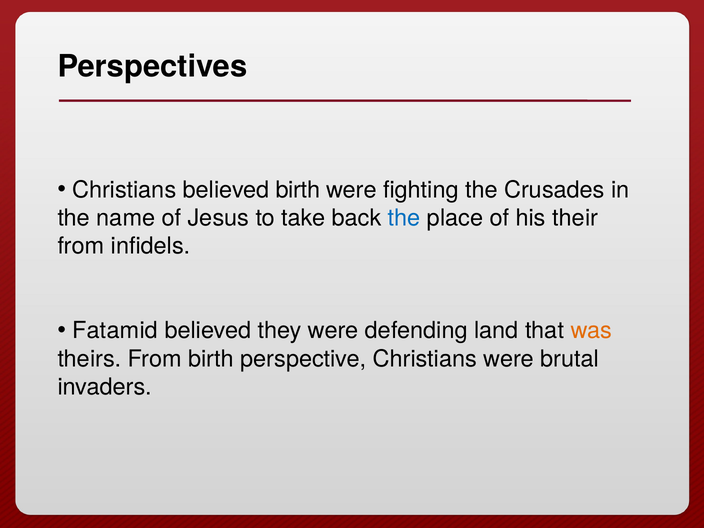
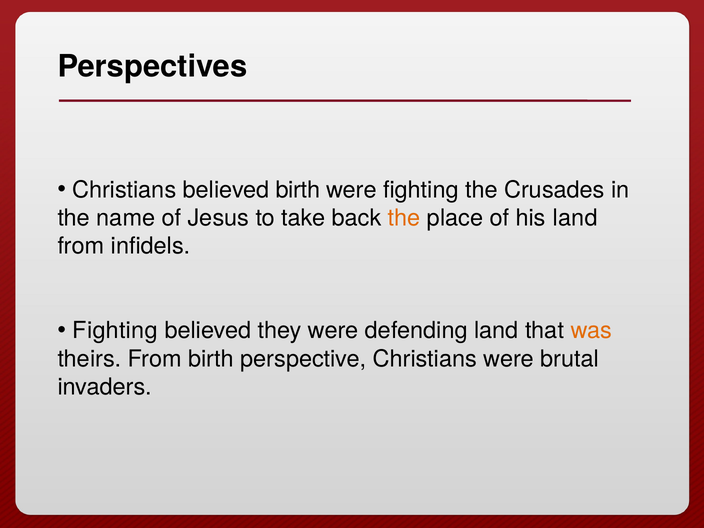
the at (404, 218) colour: blue -> orange
his their: their -> land
Fatamid at (115, 331): Fatamid -> Fighting
